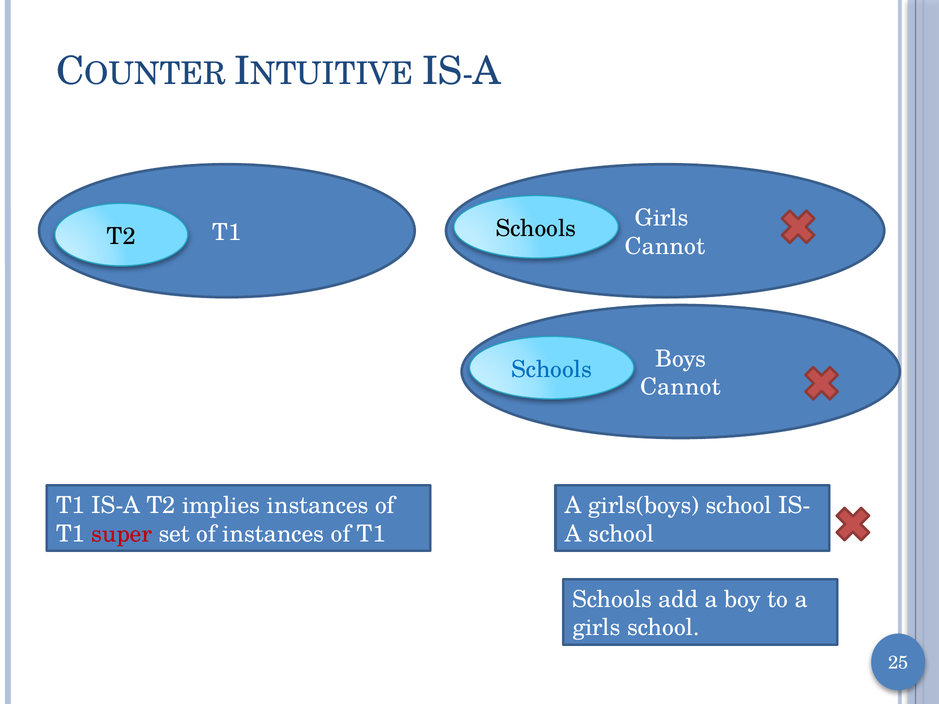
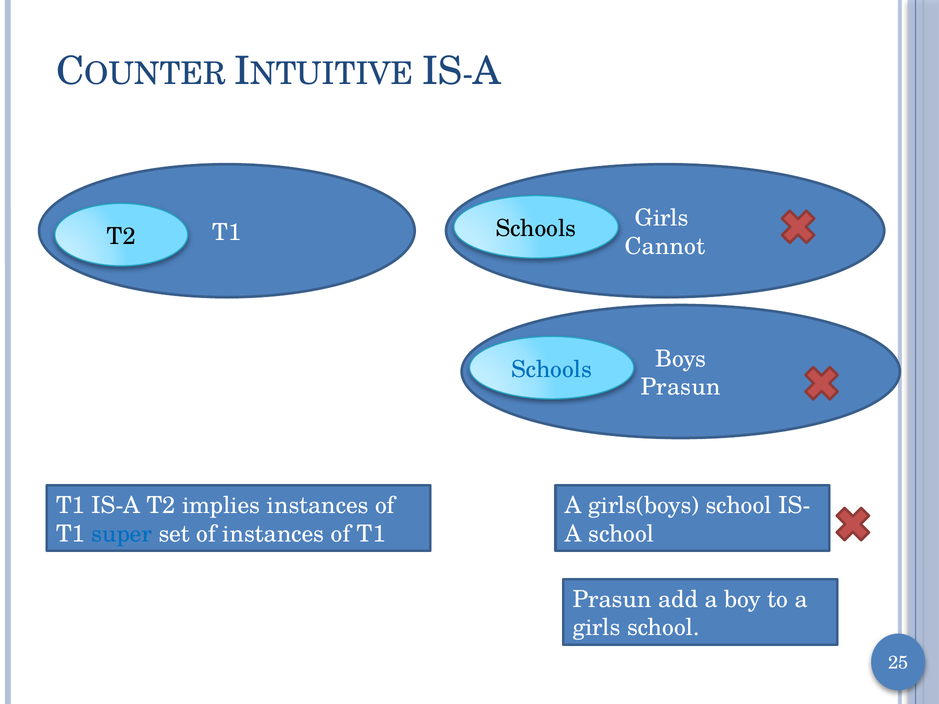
Cannot at (681, 387): Cannot -> Prasun
super colour: red -> blue
Schools at (612, 600): Schools -> Prasun
